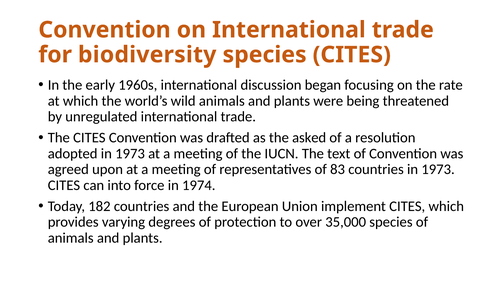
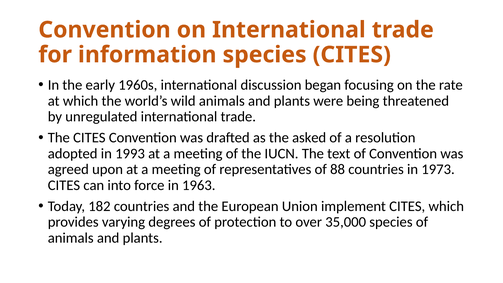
biodiversity: biodiversity -> information
adopted in 1973: 1973 -> 1993
83: 83 -> 88
1974: 1974 -> 1963
